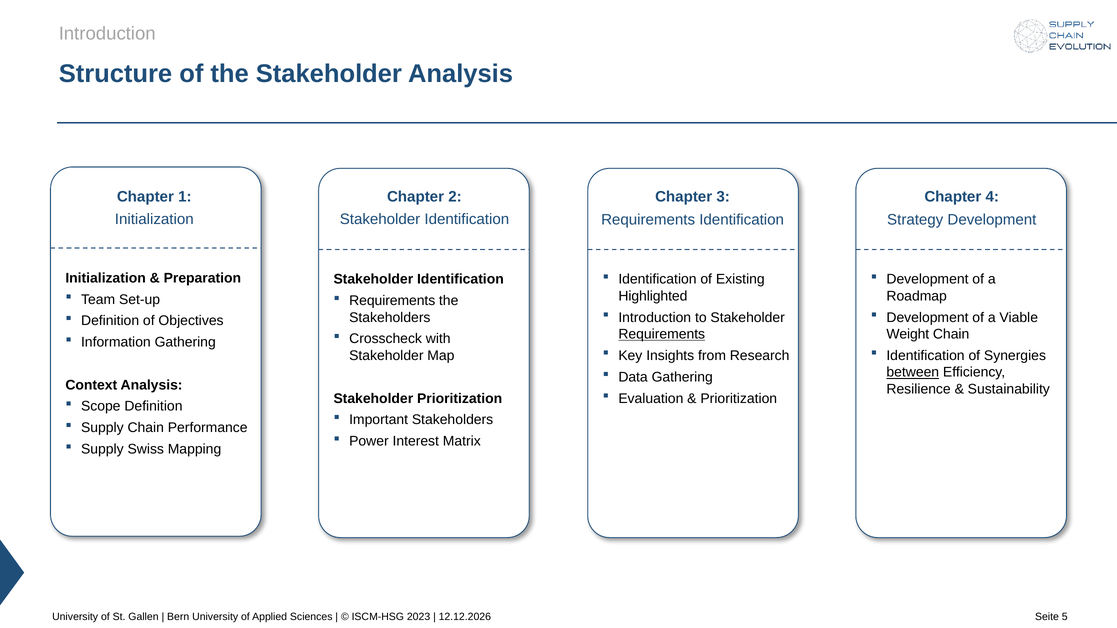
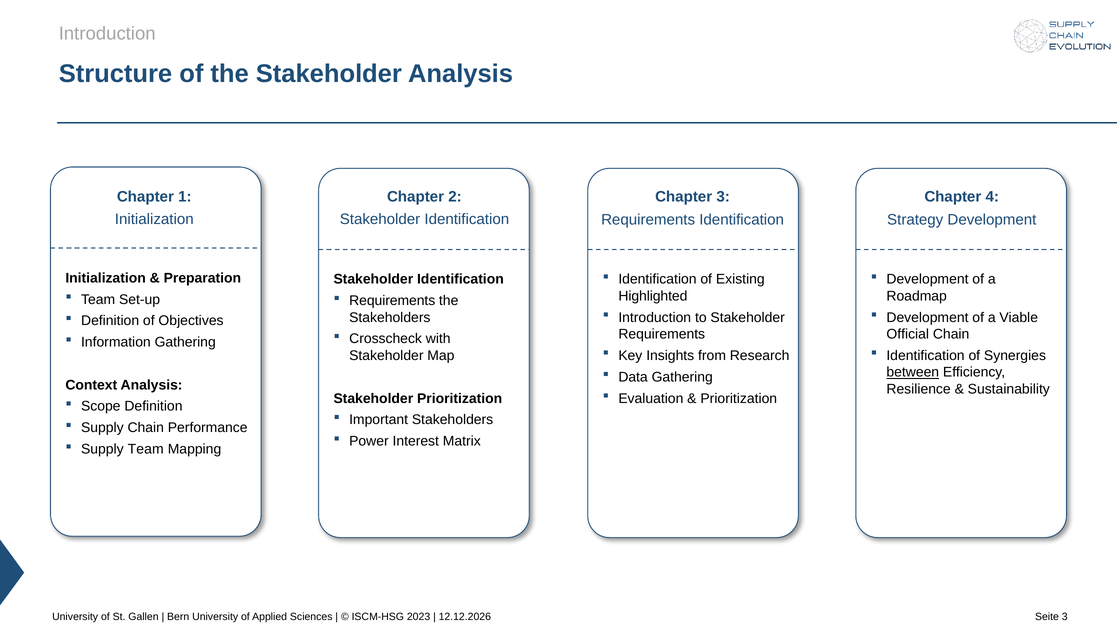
Requirements at (662, 334) underline: present -> none
Weight: Weight -> Official
Supply Swiss: Swiss -> Team
5 at (1065, 617): 5 -> 3
